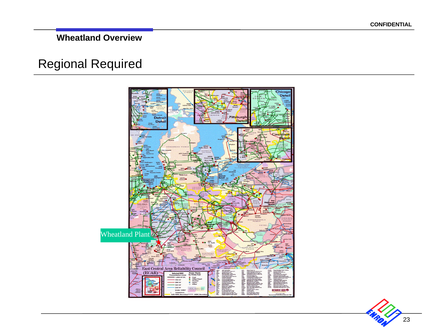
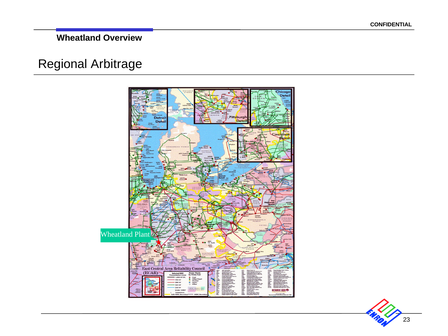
Required: Required -> Arbitrage
